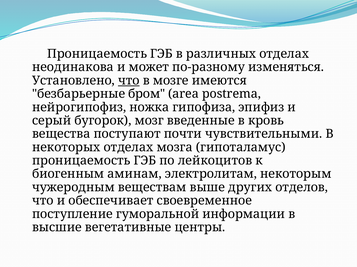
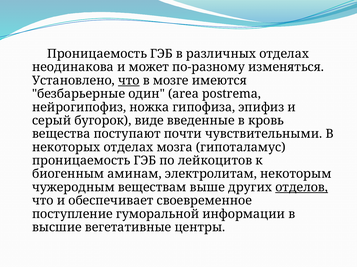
бром: бром -> один
мозг: мозг -> виде
отделов underline: none -> present
